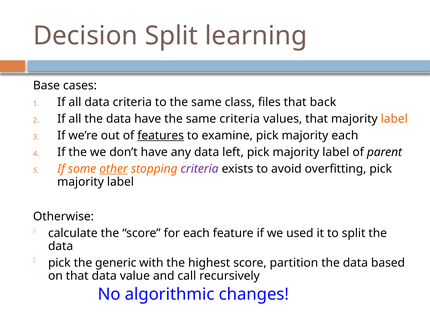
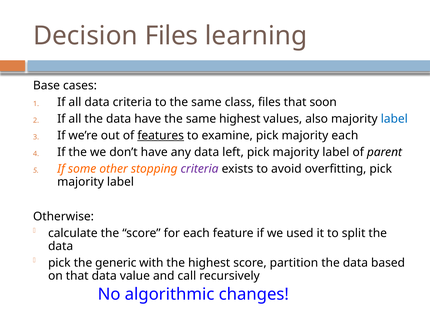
Decision Split: Split -> Files
back: back -> soon
same criteria: criteria -> highest
values that: that -> also
label at (394, 119) colour: orange -> blue
other underline: present -> none
